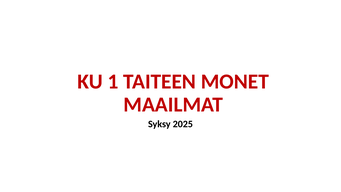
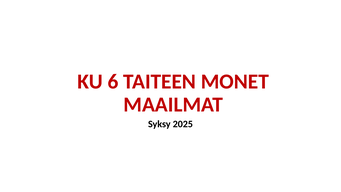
1: 1 -> 6
